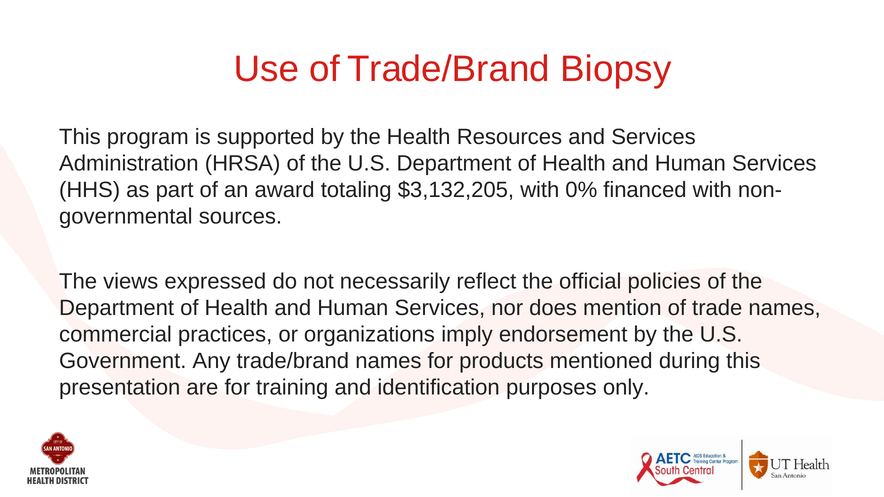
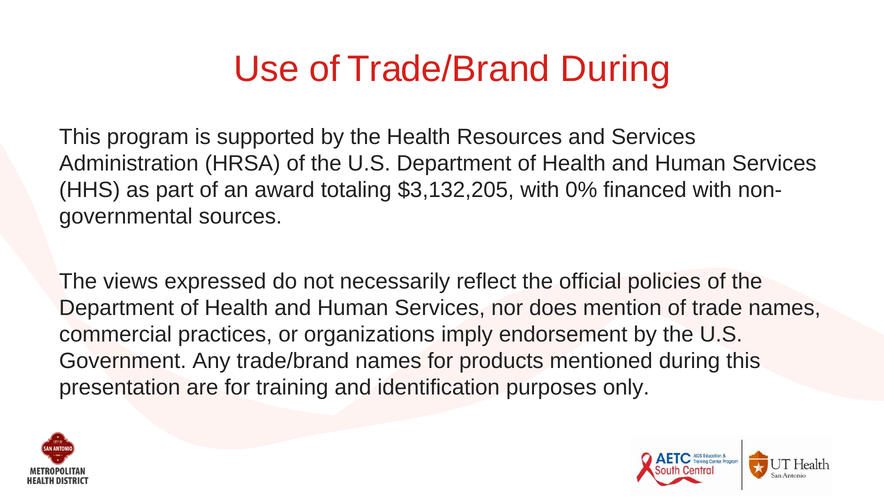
Trade/Brand Biopsy: Biopsy -> During
